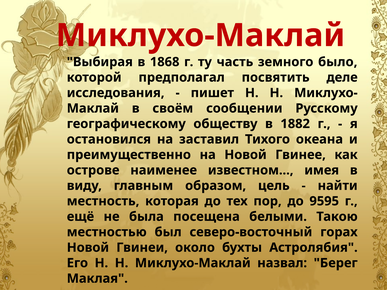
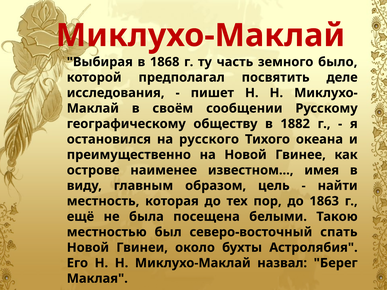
заставил: заставил -> русского
9595: 9595 -> 1863
горах: горах -> спать
